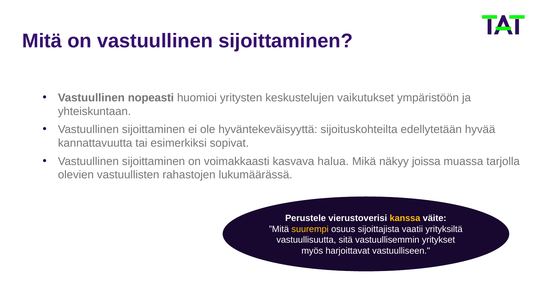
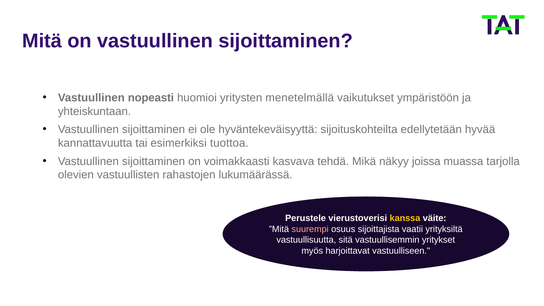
keskustelujen: keskustelujen -> menetelmällä
sopivat: sopivat -> tuottoa
halua: halua -> tehdä
suurempi colour: yellow -> pink
